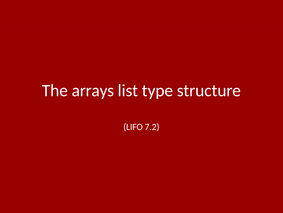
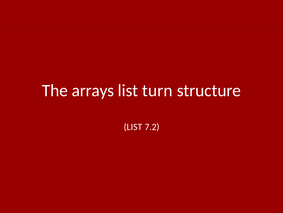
type: type -> turn
LIFO at (133, 126): LIFO -> LIST
